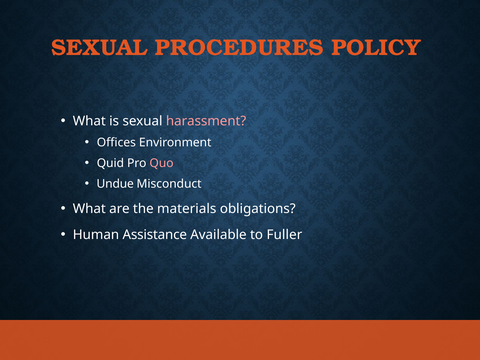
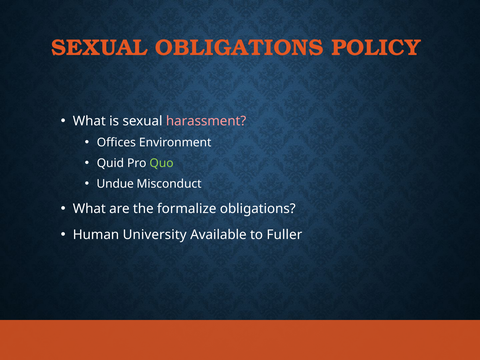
SEXUAL PROCEDURES: PROCEDURES -> OBLIGATIONS
Quo colour: pink -> light green
materials: materials -> formalize
Assistance: Assistance -> University
